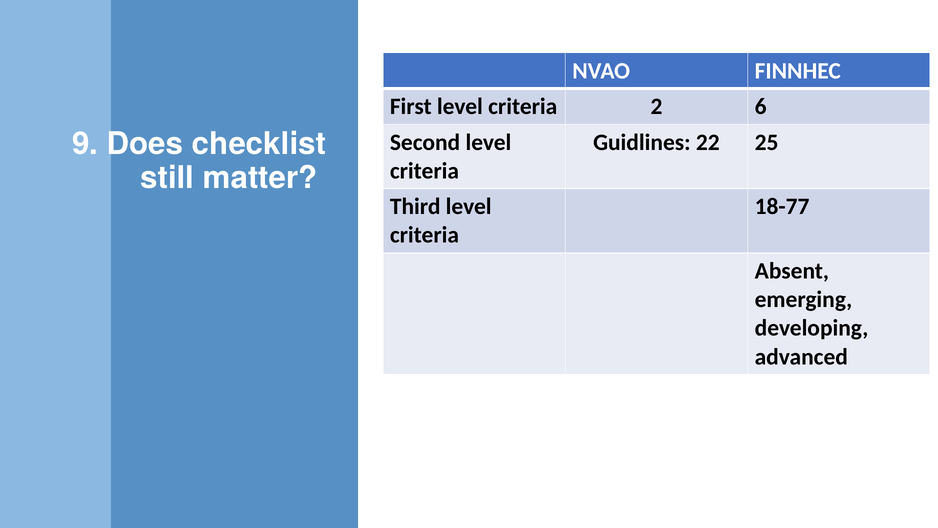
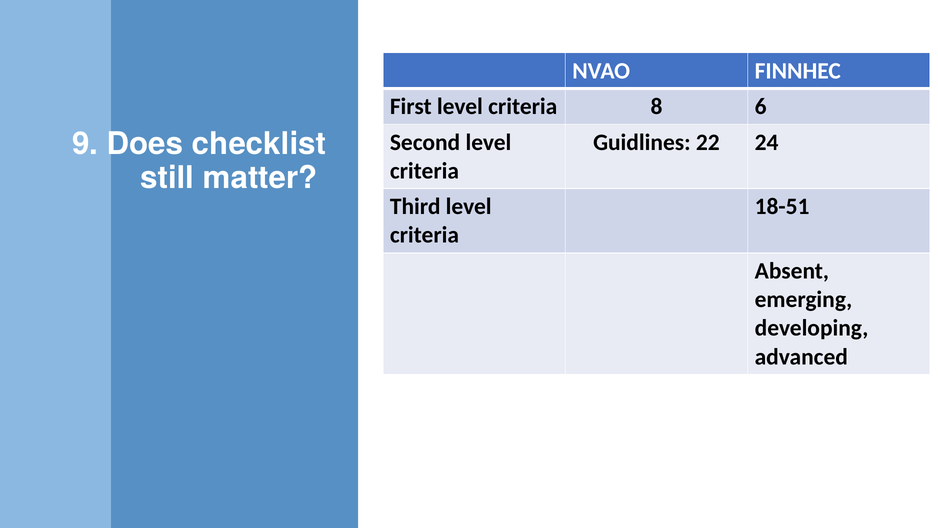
2: 2 -> 8
25: 25 -> 24
18-77: 18-77 -> 18-51
